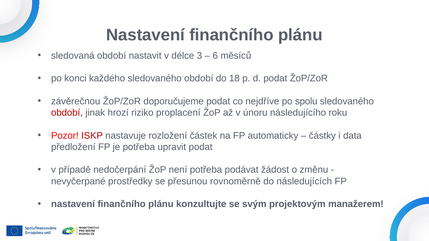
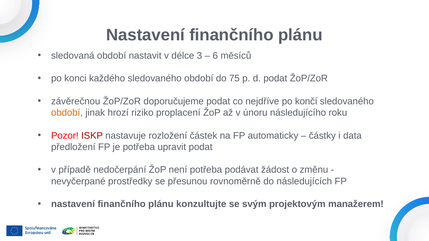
18: 18 -> 75
spolu: spolu -> končí
období at (67, 113) colour: red -> orange
